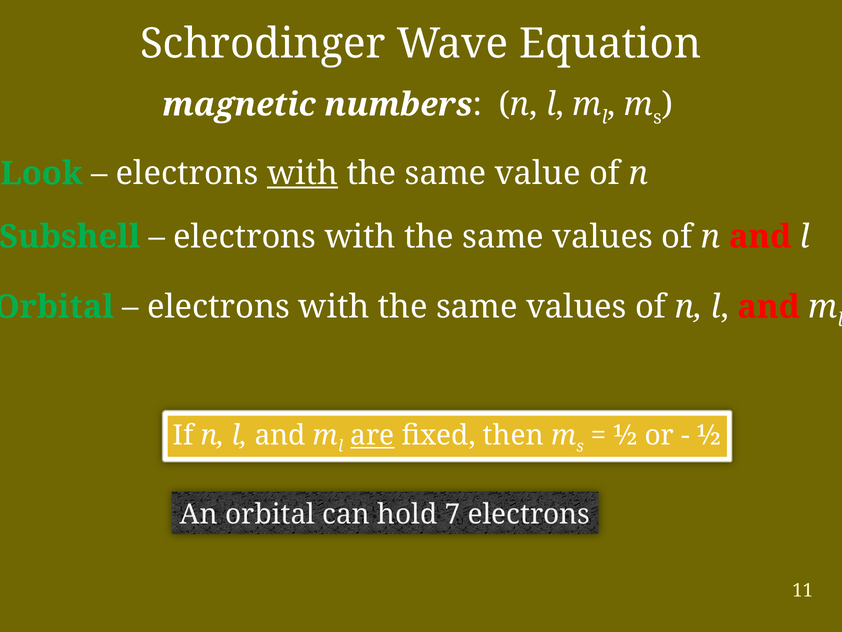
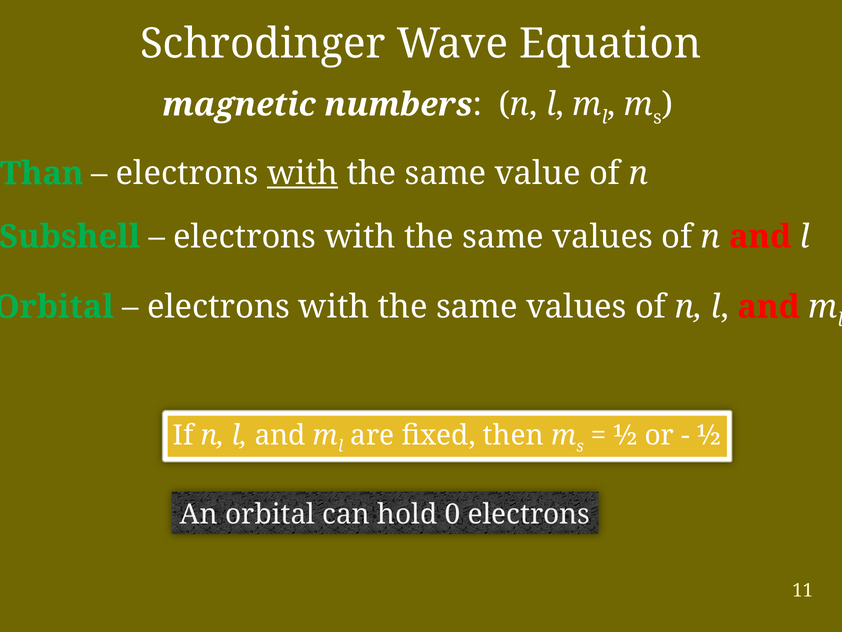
Look: Look -> Than
are underline: present -> none
7: 7 -> 0
